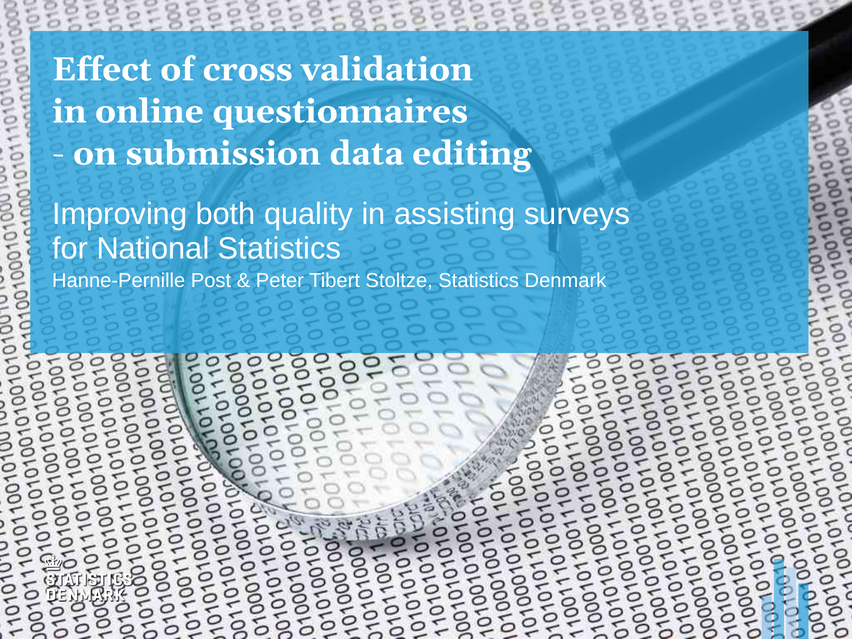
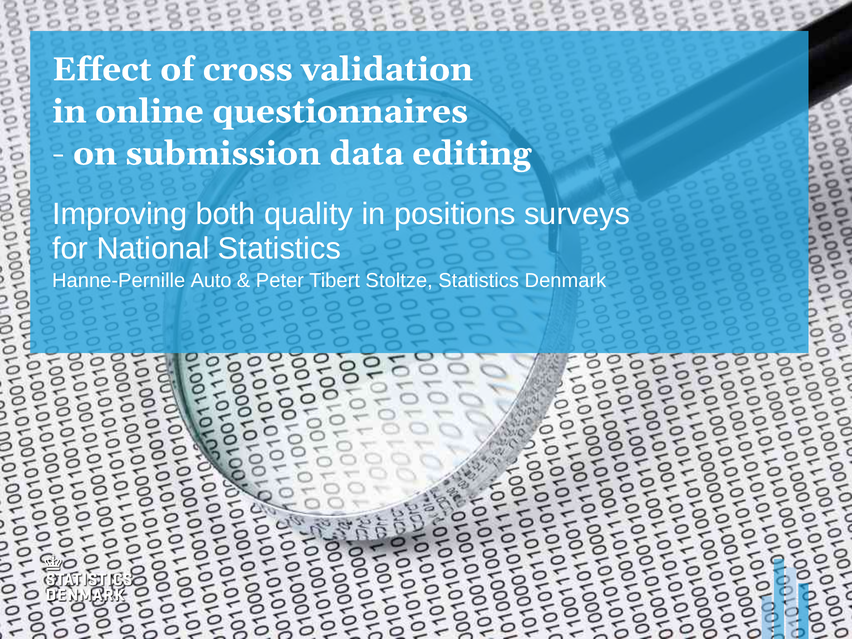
assisting: assisting -> positions
Post: Post -> Auto
